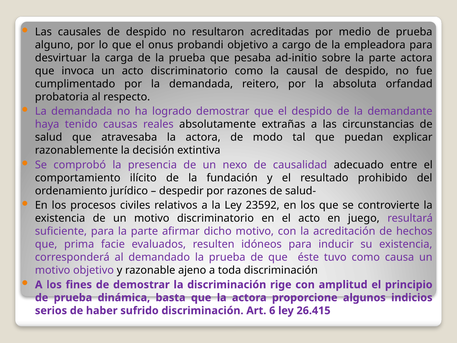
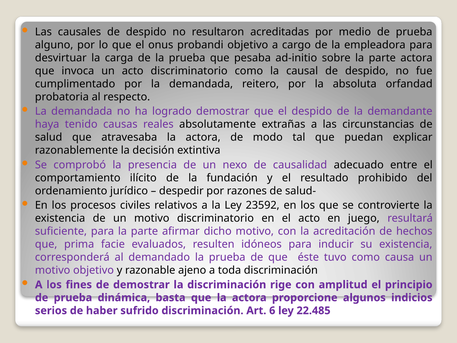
26.415: 26.415 -> 22.485
